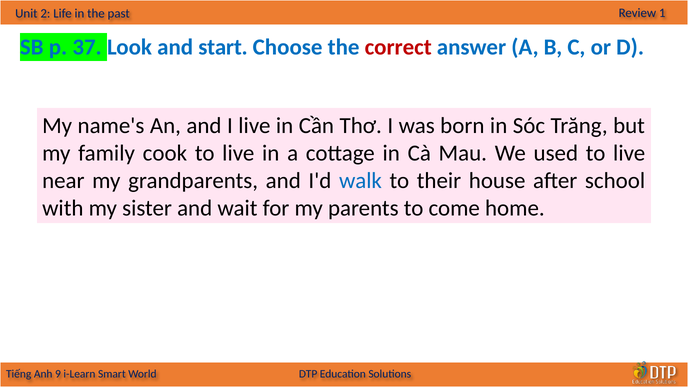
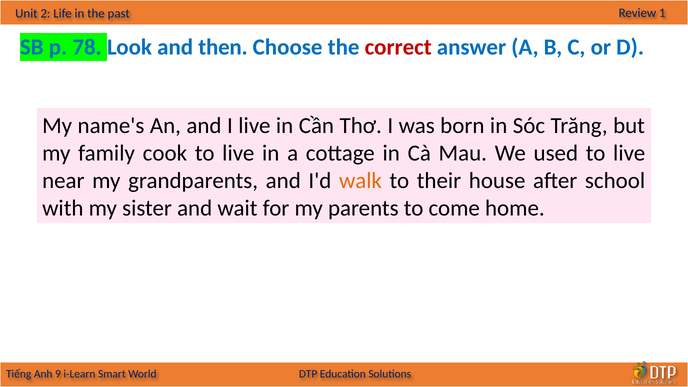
37: 37 -> 78
start: start -> then
walk colour: blue -> orange
